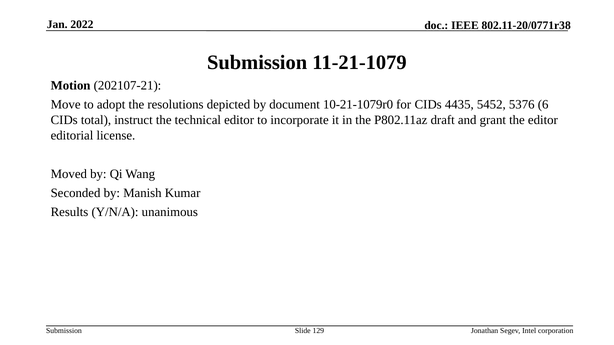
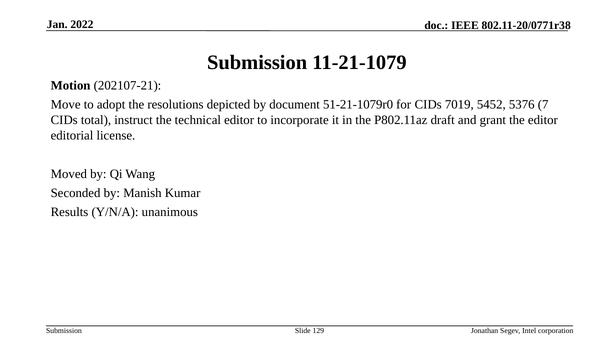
10-21-1079r0: 10-21-1079r0 -> 51-21-1079r0
4435: 4435 -> 7019
6: 6 -> 7
